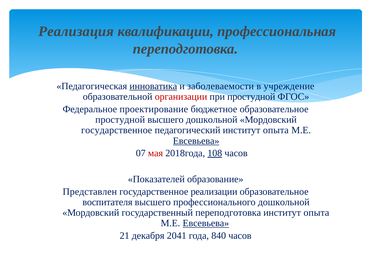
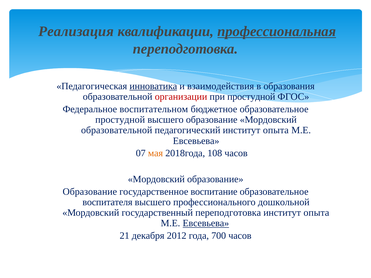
профессиональная underline: none -> present
заболеваемости: заболеваемости -> взаимодействия
учреждение: учреждение -> образования
проектирование: проектирование -> воспитательном
высшего дошкольной: дошкольной -> образование
государственное at (117, 130): государственное -> образовательной
Евсевьева at (196, 141) underline: present -> none
мая colour: red -> orange
108 underline: present -> none
Показателей at (156, 179): Показателей -> Мордовский
Представлен at (90, 192): Представлен -> Образование
реализации: реализации -> воспитание
2041: 2041 -> 2012
840: 840 -> 700
